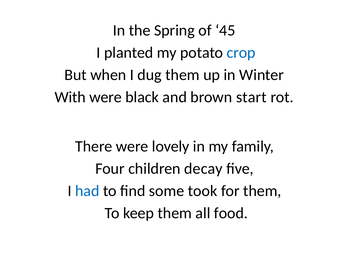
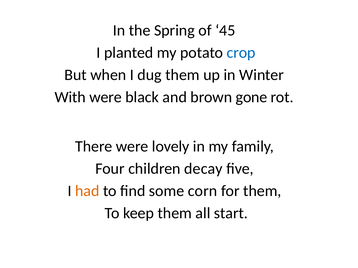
start: start -> gone
had colour: blue -> orange
took: took -> corn
food: food -> start
